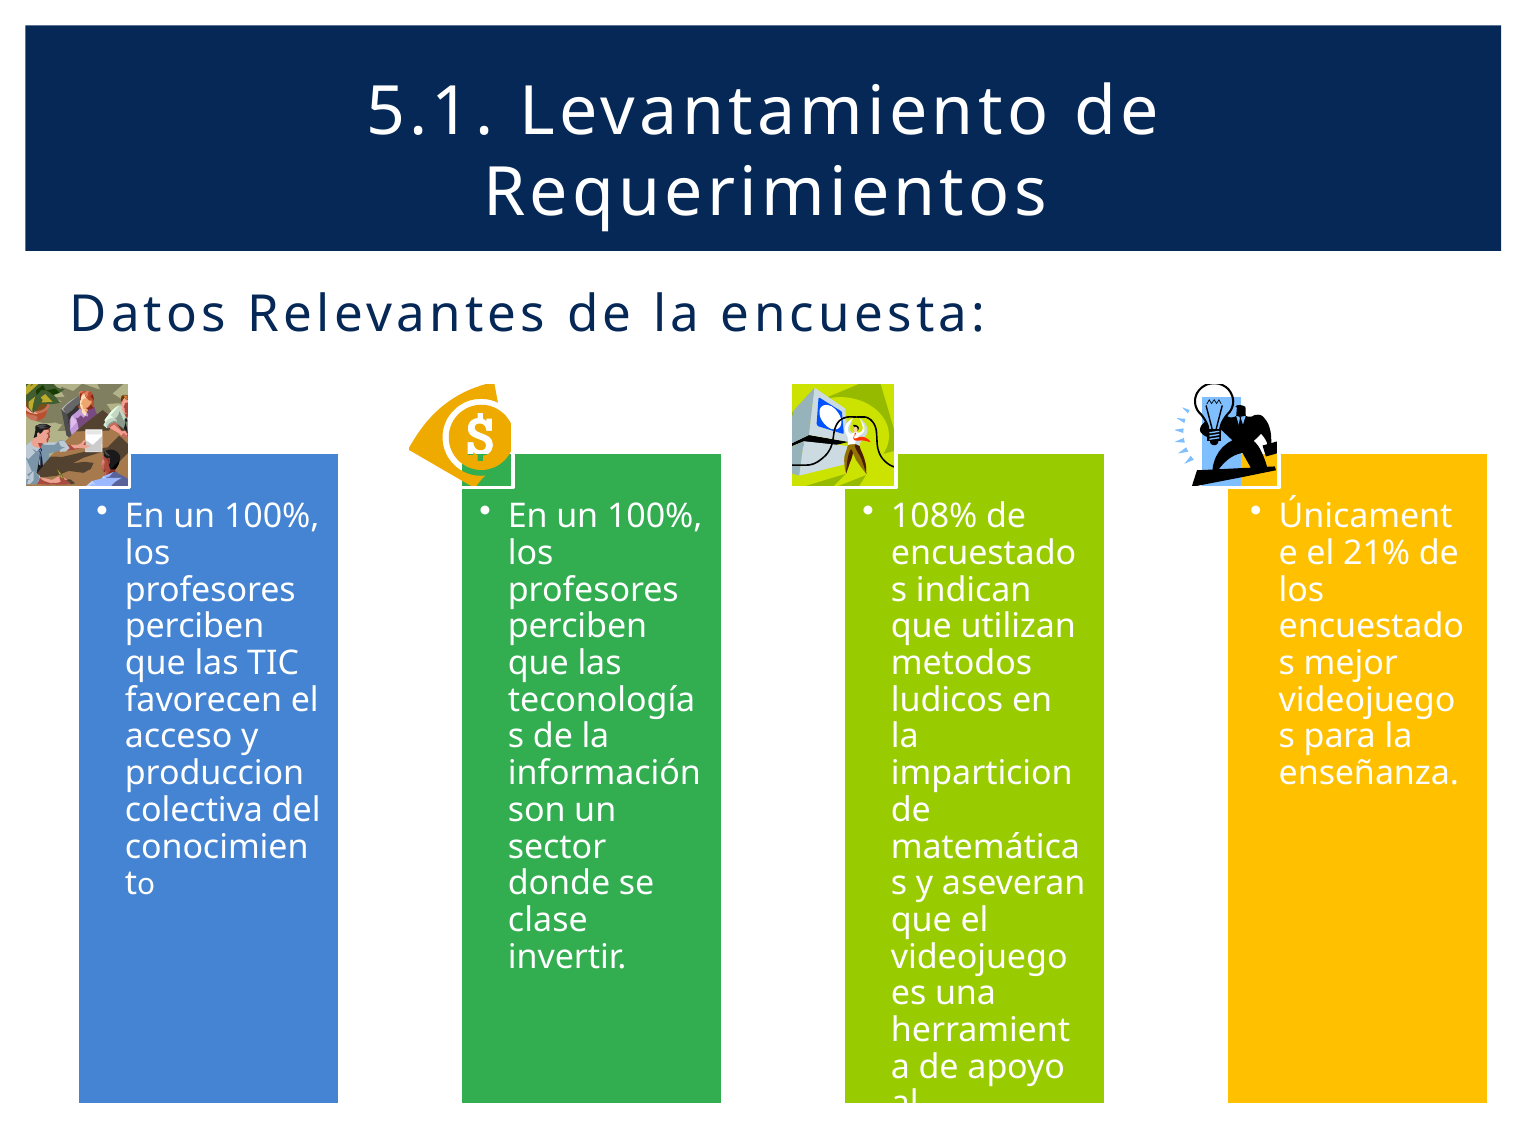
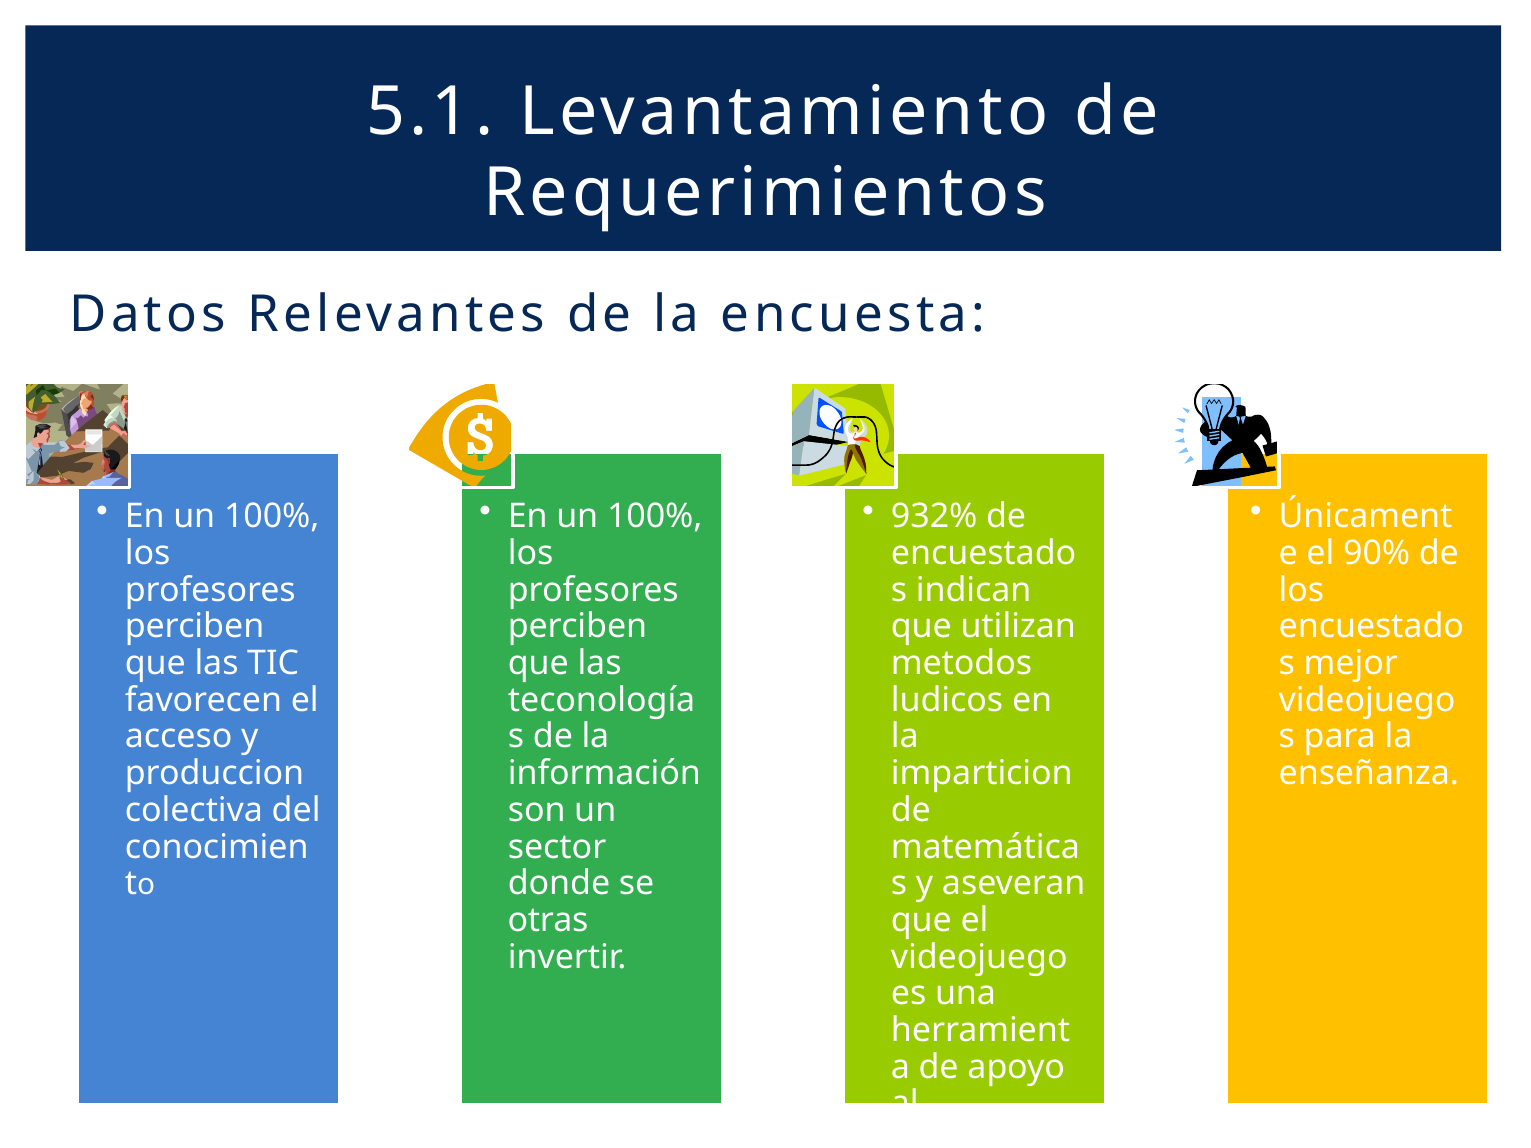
108%: 108% -> 932%
21%: 21% -> 90%
clase: clase -> otras
